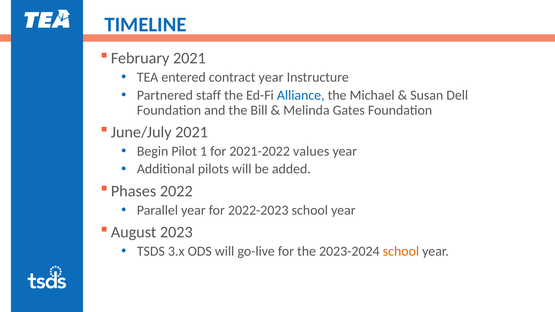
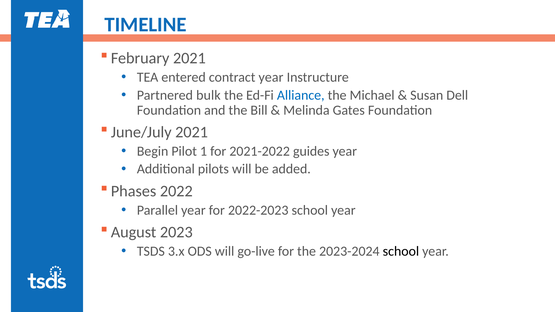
staff: staff -> bulk
values: values -> guides
school at (401, 251) colour: orange -> black
